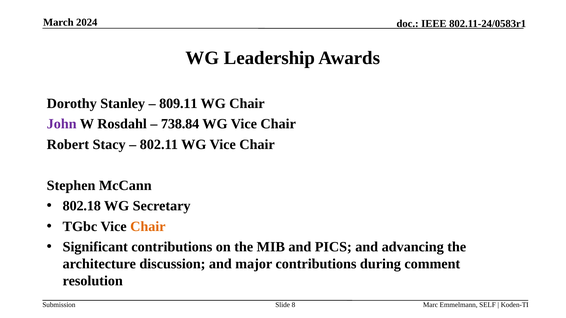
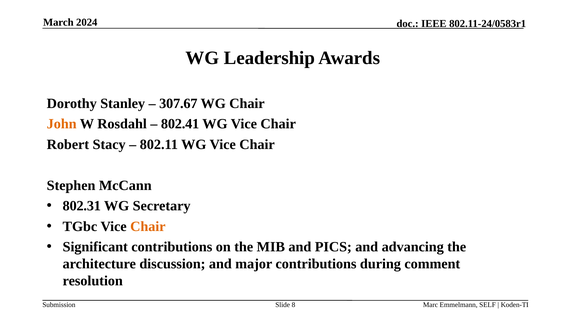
809.11: 809.11 -> 307.67
John colour: purple -> orange
738.84: 738.84 -> 802.41
802.18: 802.18 -> 802.31
